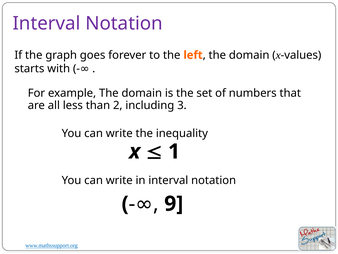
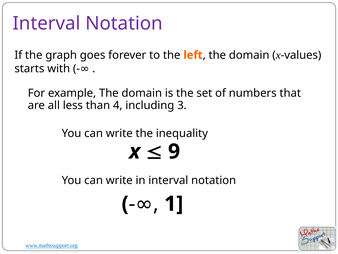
2: 2 -> 4
1: 1 -> 9
9: 9 -> 1
